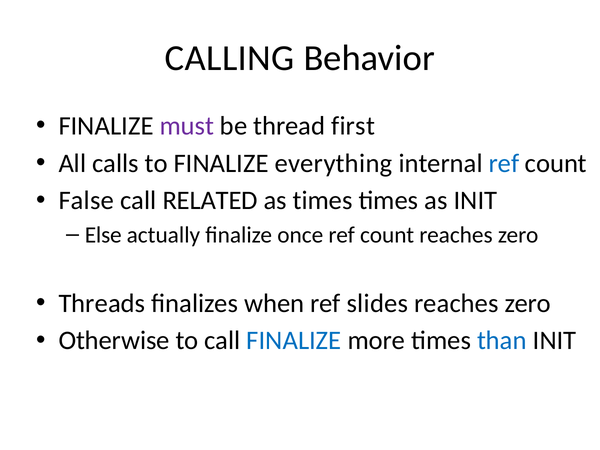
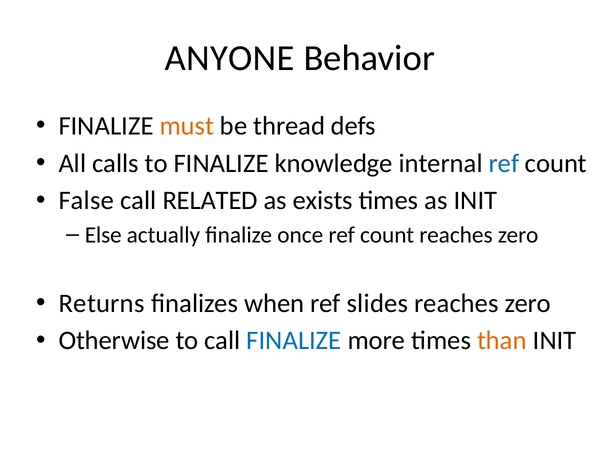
CALLING: CALLING -> ANYONE
must colour: purple -> orange
first: first -> defs
everything: everything -> knowledge
as times: times -> exists
Threads: Threads -> Returns
than colour: blue -> orange
